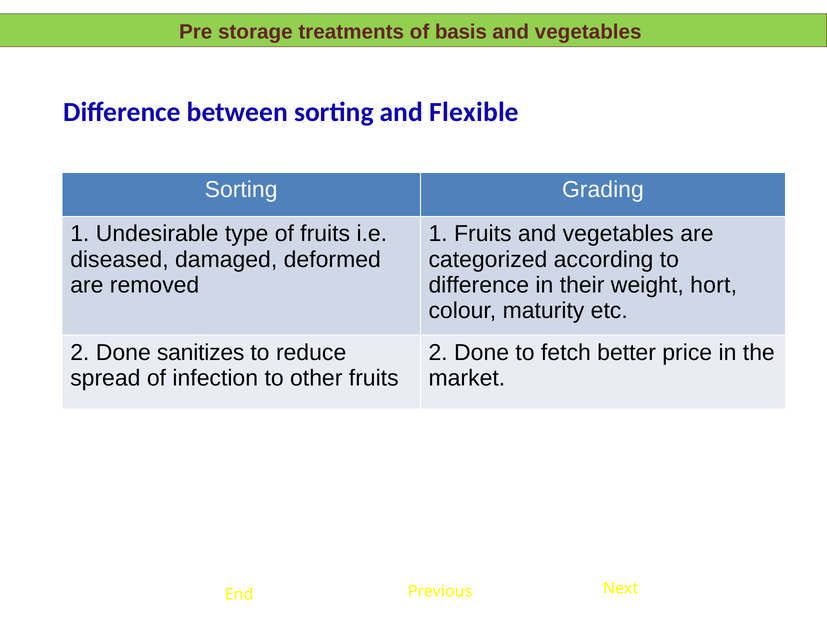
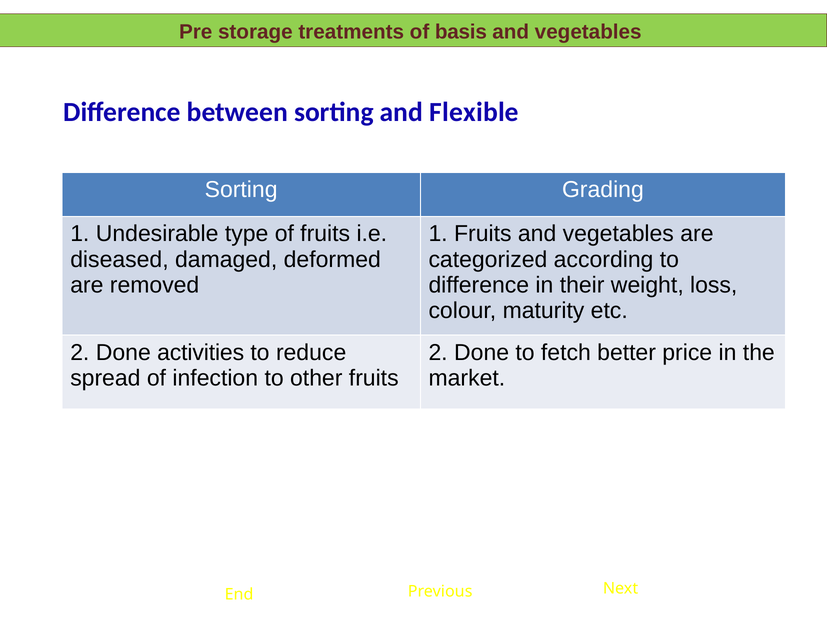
hort: hort -> loss
sanitizes: sanitizes -> activities
